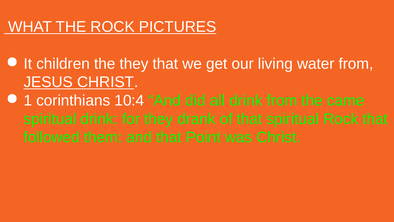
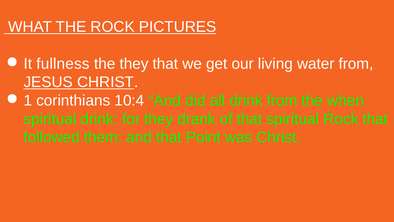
children: children -> fullness
came: came -> when
